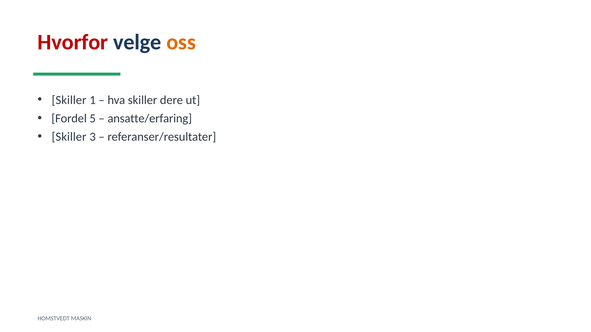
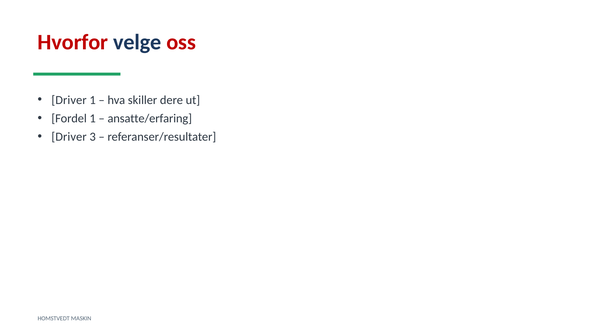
oss colour: orange -> red
Skiller at (69, 100): Skiller -> Driver
Fordel 5: 5 -> 1
Skiller at (69, 137): Skiller -> Driver
